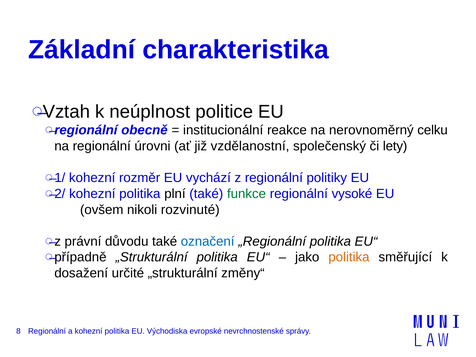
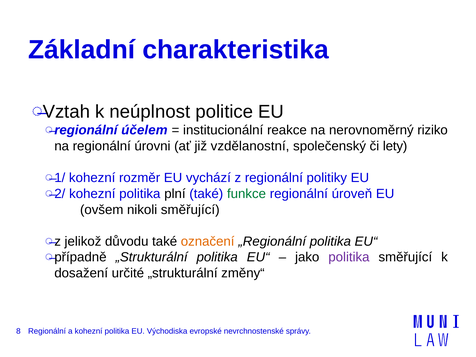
obecně: obecně -> účelem
celku: celku -> riziko
vysoké: vysoké -> úroveň
nikoli rozvinuté: rozvinuté -> směřující
právní: právní -> jelikož
označení colour: blue -> orange
politika at (349, 257) colour: orange -> purple
